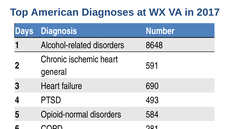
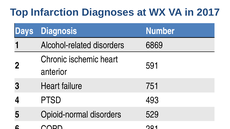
American: American -> Infarction
8648: 8648 -> 6869
general: general -> anterior
690: 690 -> 751
584: 584 -> 529
